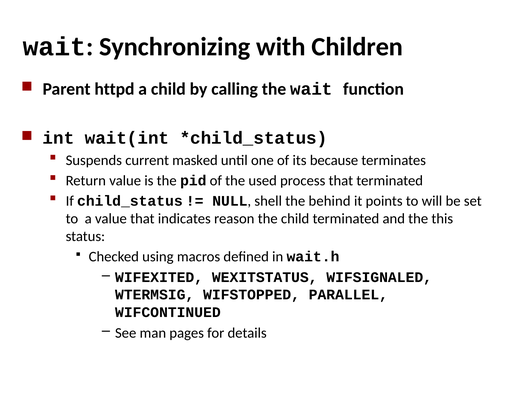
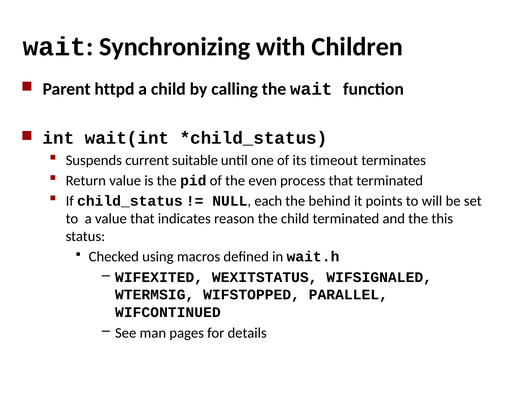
masked: masked -> suitable
because: because -> timeout
used: used -> even
shell: shell -> each
